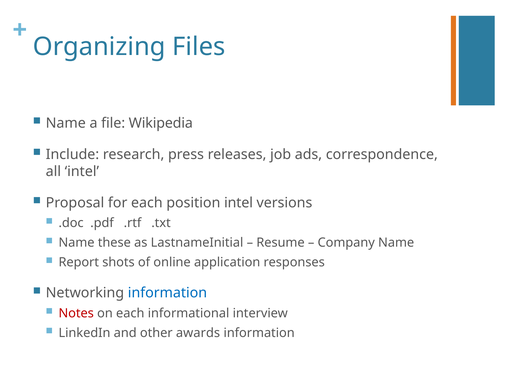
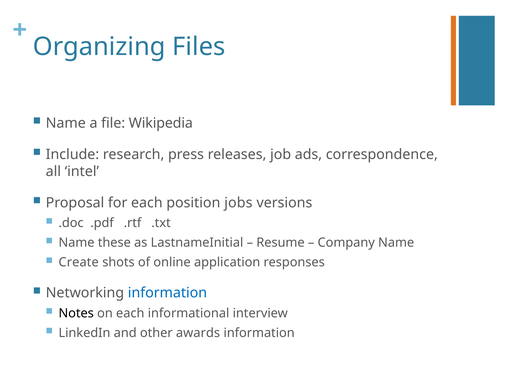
position intel: intel -> jobs
Report: Report -> Create
Notes colour: red -> black
